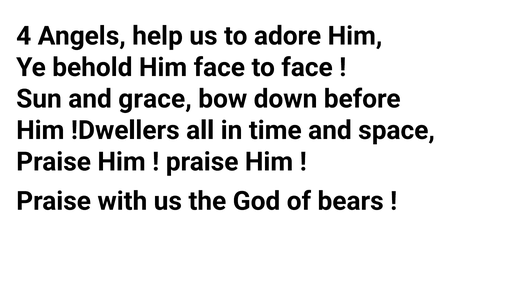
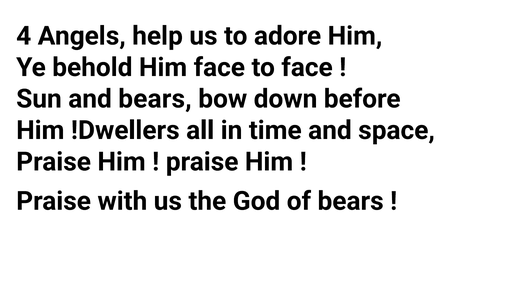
and grace: grace -> bears
